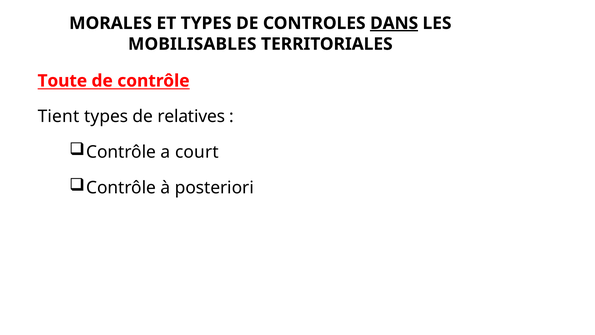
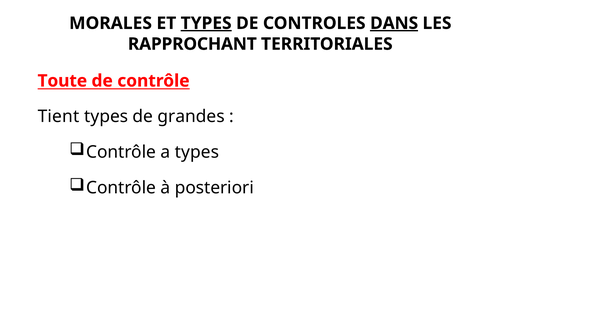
TYPES at (206, 23) underline: none -> present
MOBILISABLES: MOBILISABLES -> RAPPROCHANT
relatives: relatives -> grandes
a court: court -> types
